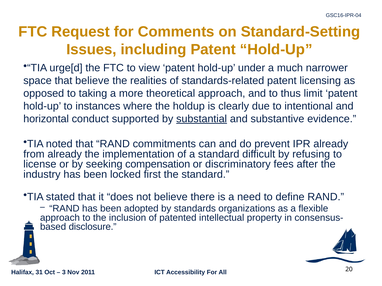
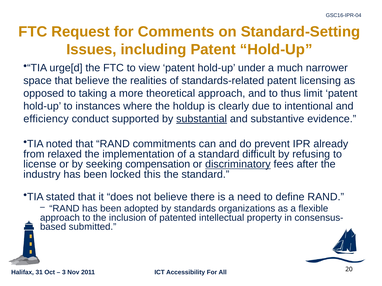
horizontal: horizontal -> efficiency
from already: already -> relaxed
discriminatory underline: none -> present
first: first -> this
disclosure: disclosure -> submitted
